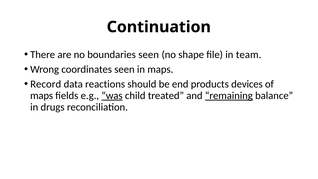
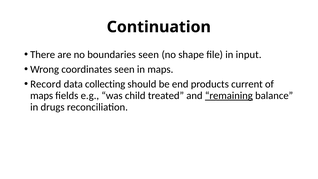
team: team -> input
reactions: reactions -> collecting
devices: devices -> current
was underline: present -> none
